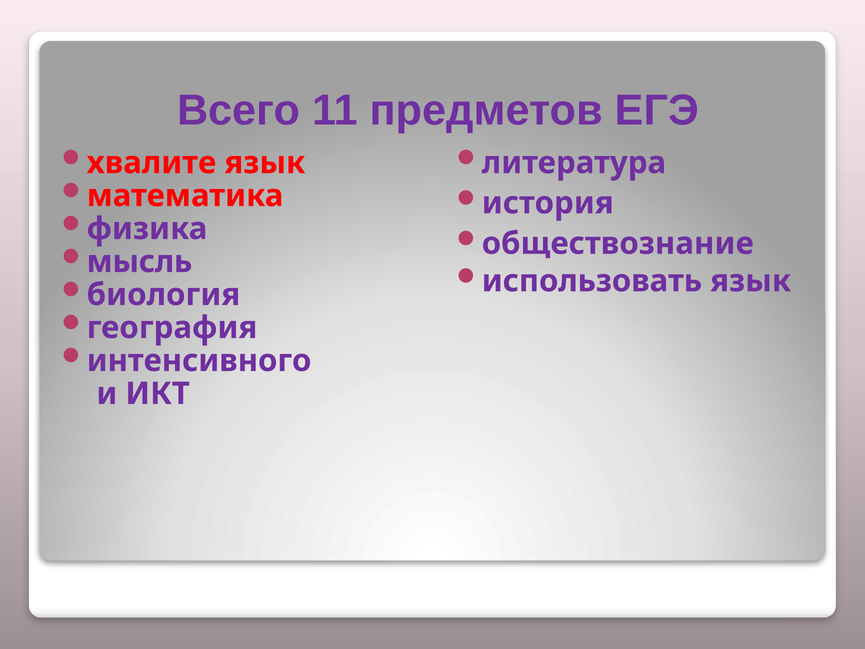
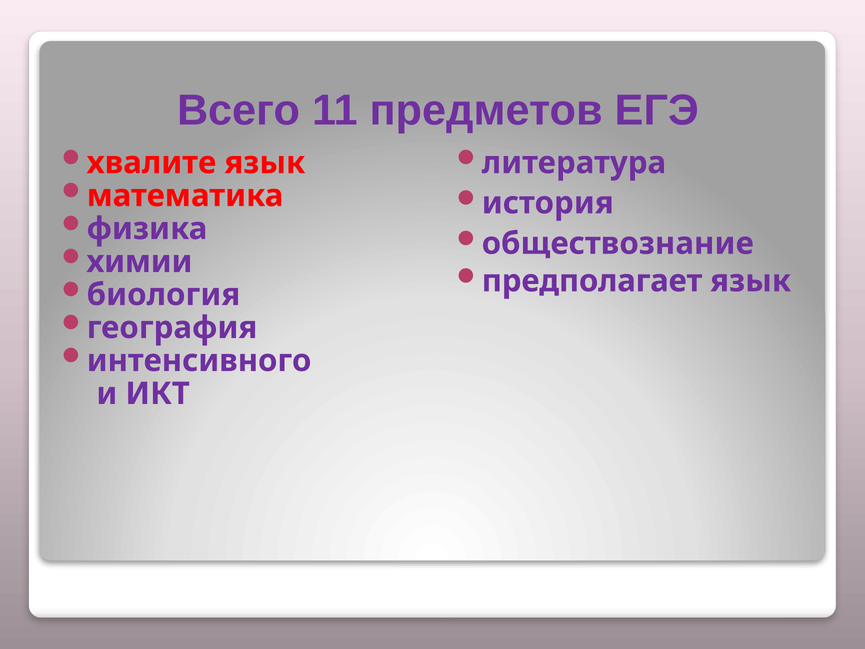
мысль: мысль -> химии
использовать: использовать -> предполагает
